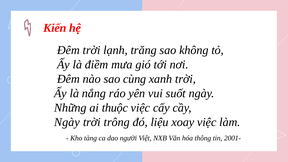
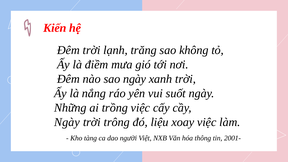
sao cùng: cùng -> ngày
thuộc: thuộc -> trồng
